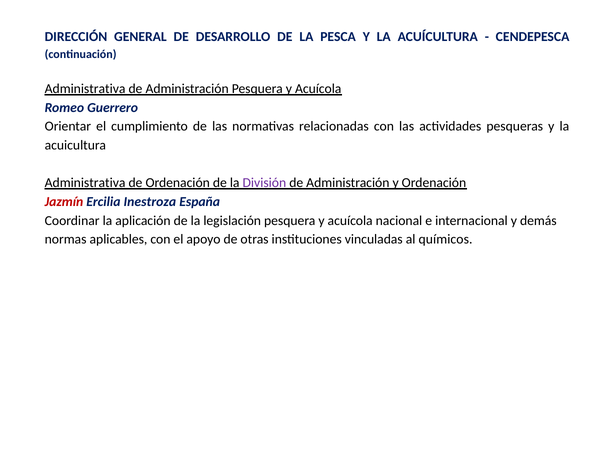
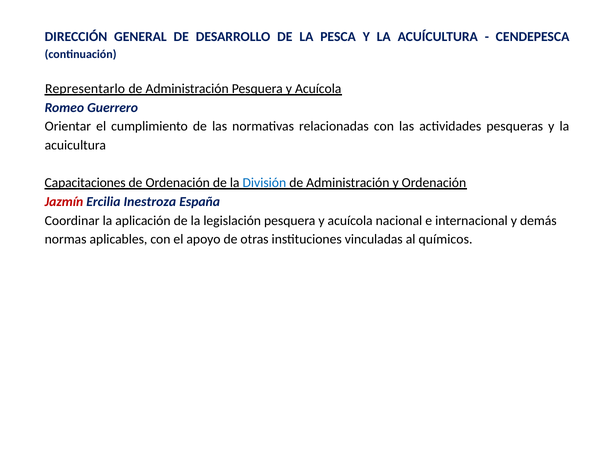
Administrativa at (85, 89): Administrativa -> Representarlo
Administrativa at (85, 183): Administrativa -> Capacitaciones
División colour: purple -> blue
